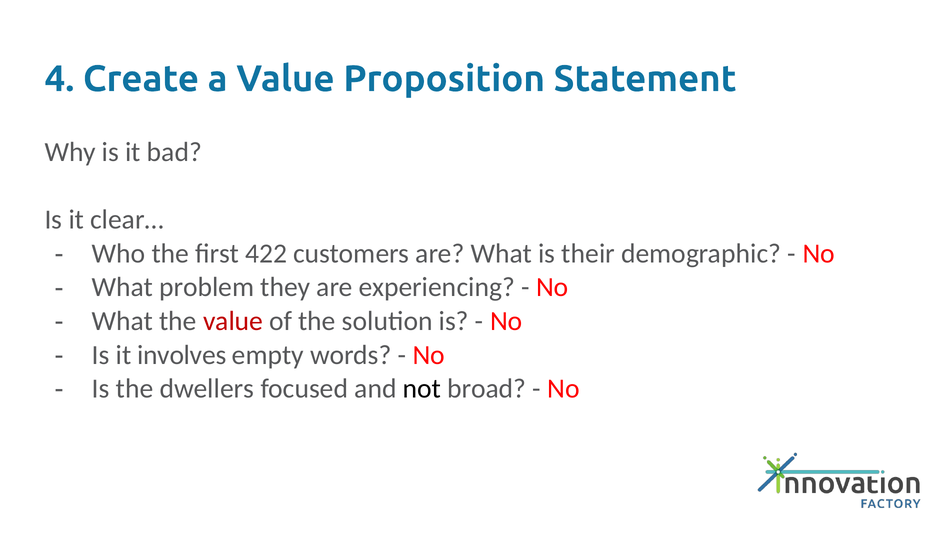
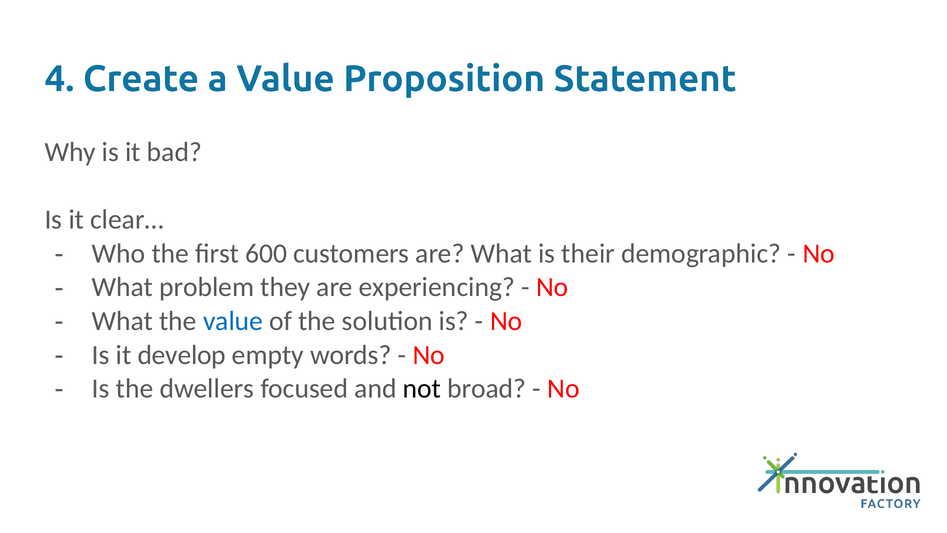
422: 422 -> 600
value at (233, 321) colour: red -> blue
involves: involves -> develop
